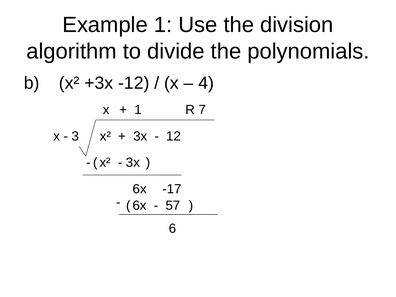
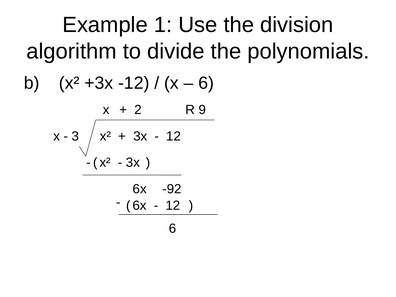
4 at (206, 83): 4 -> 6
1 at (138, 110): 1 -> 2
7: 7 -> 9
-17: -17 -> -92
57 at (173, 205): 57 -> 12
